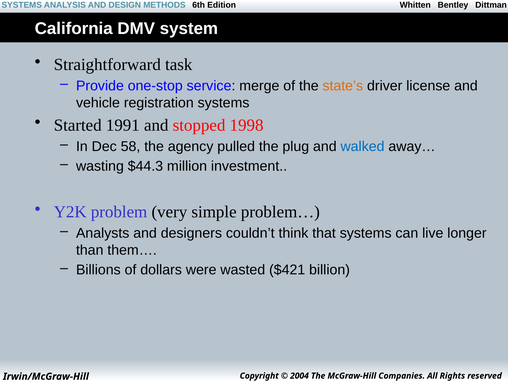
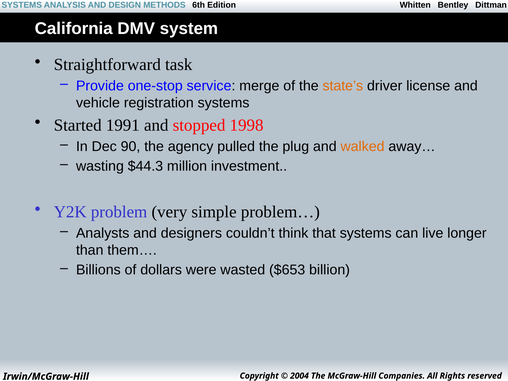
58: 58 -> 90
walked colour: blue -> orange
$421: $421 -> $653
